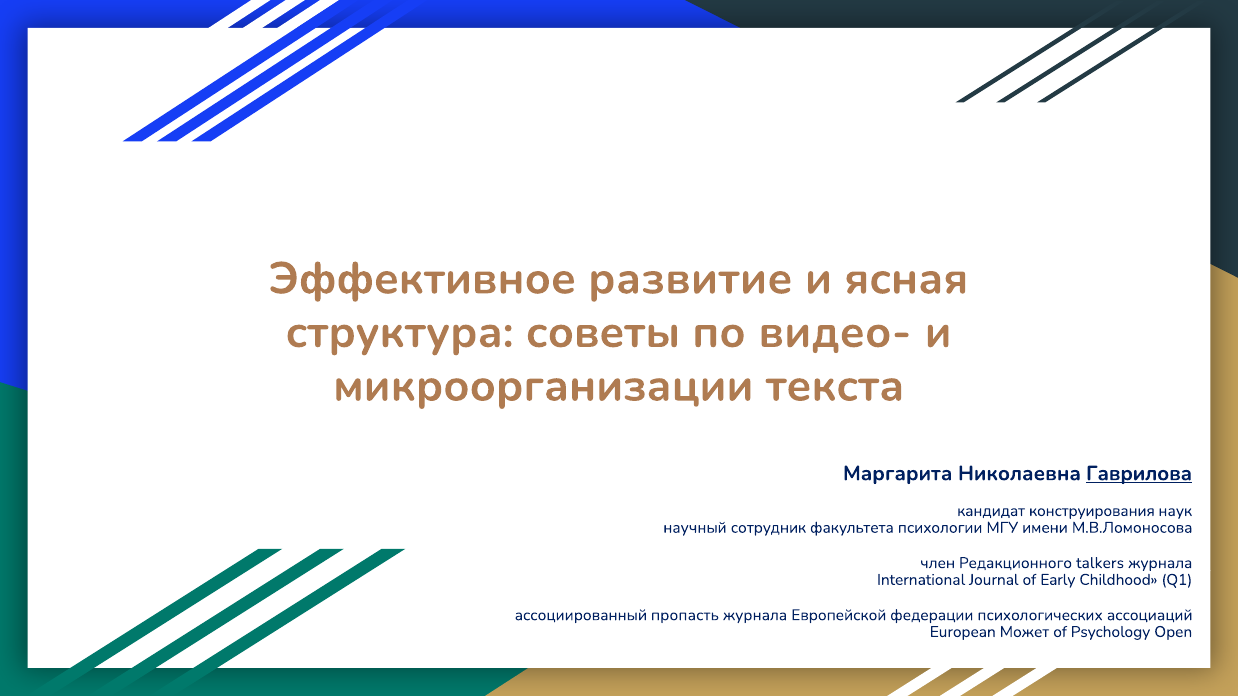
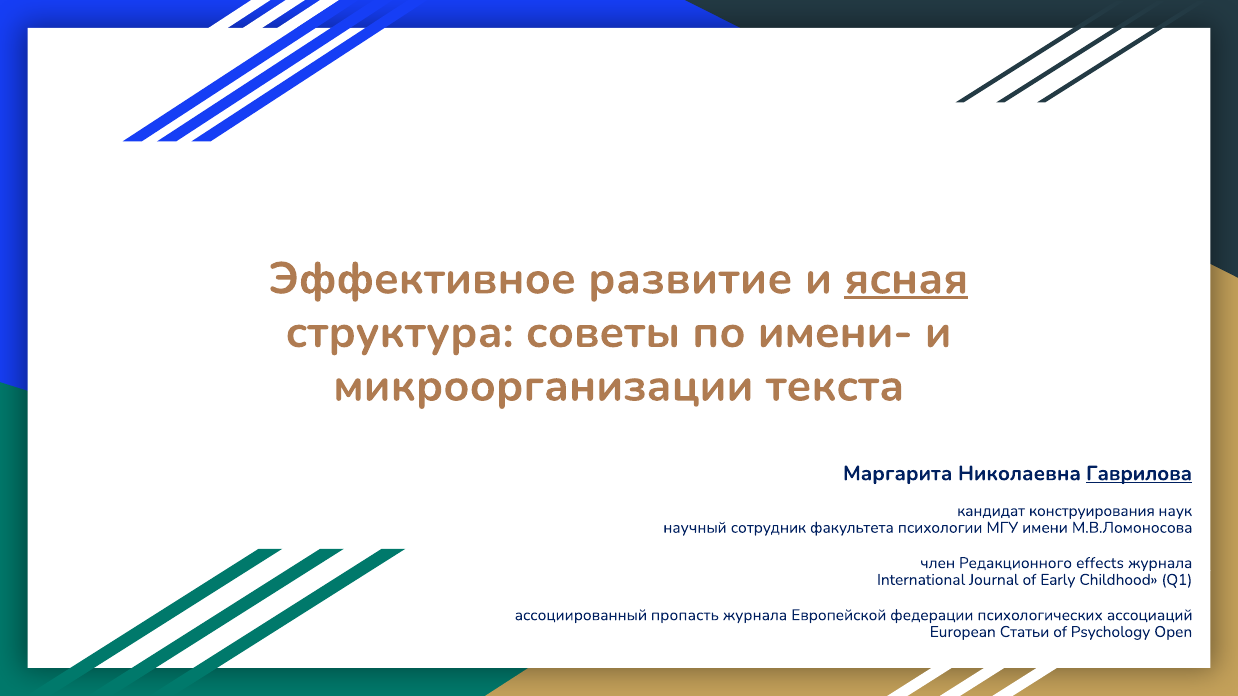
ясная underline: none -> present
видео-: видео- -> имени-
talkers: talkers -> effects
Может: Может -> Статьи
